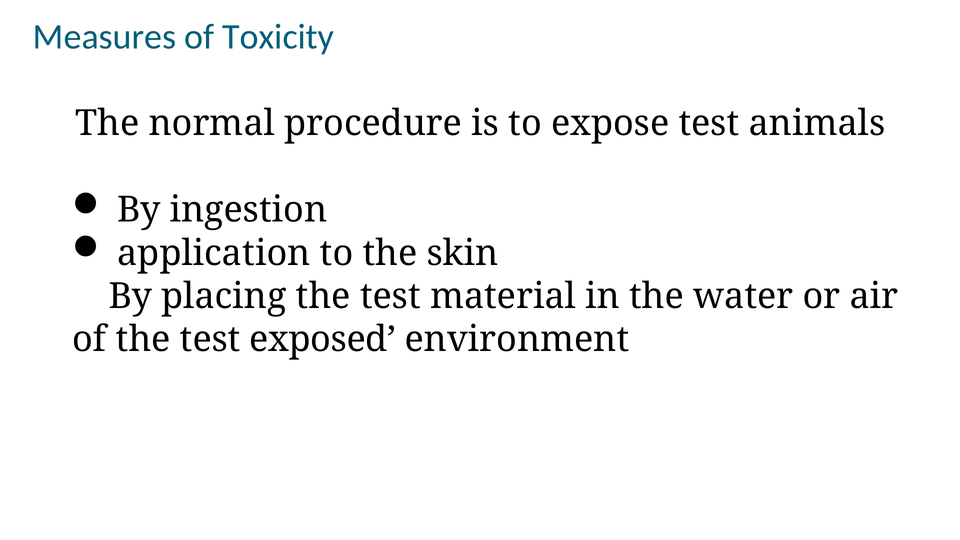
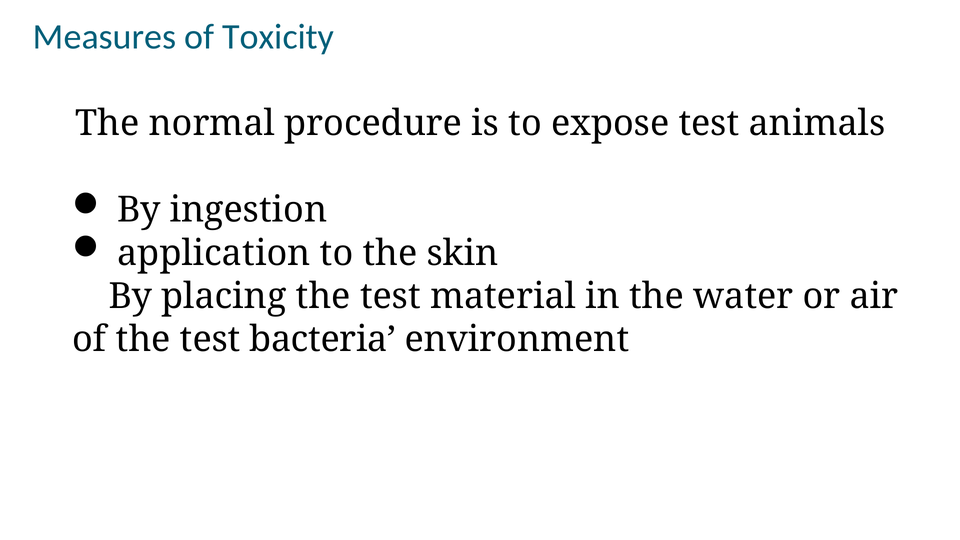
exposed: exposed -> bacteria
